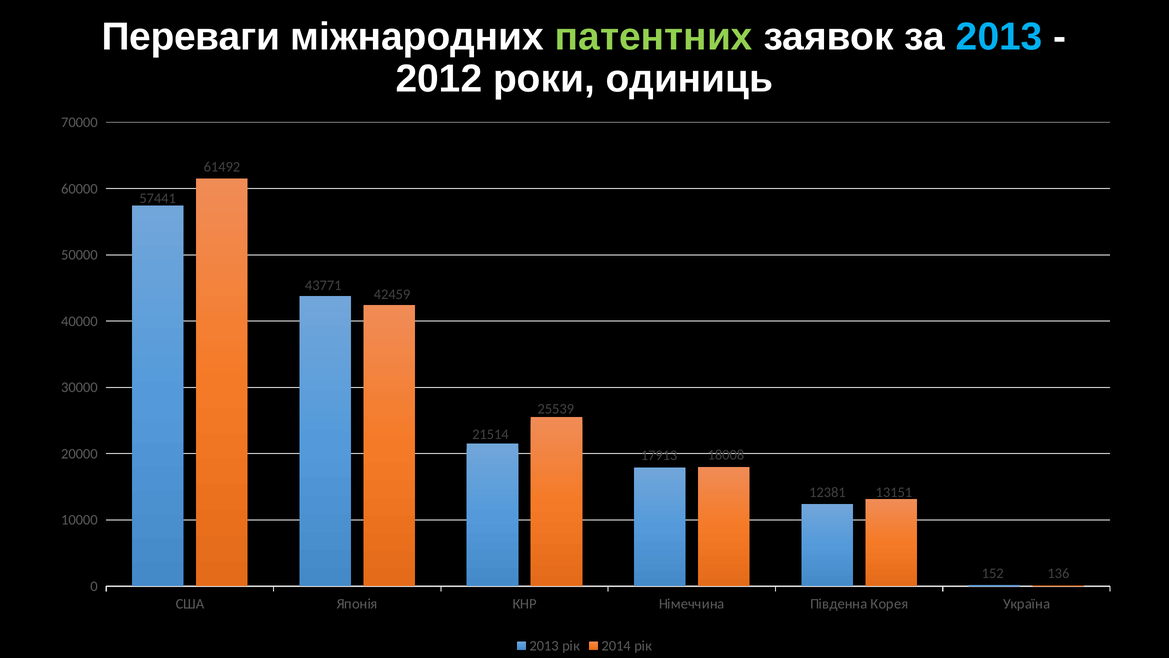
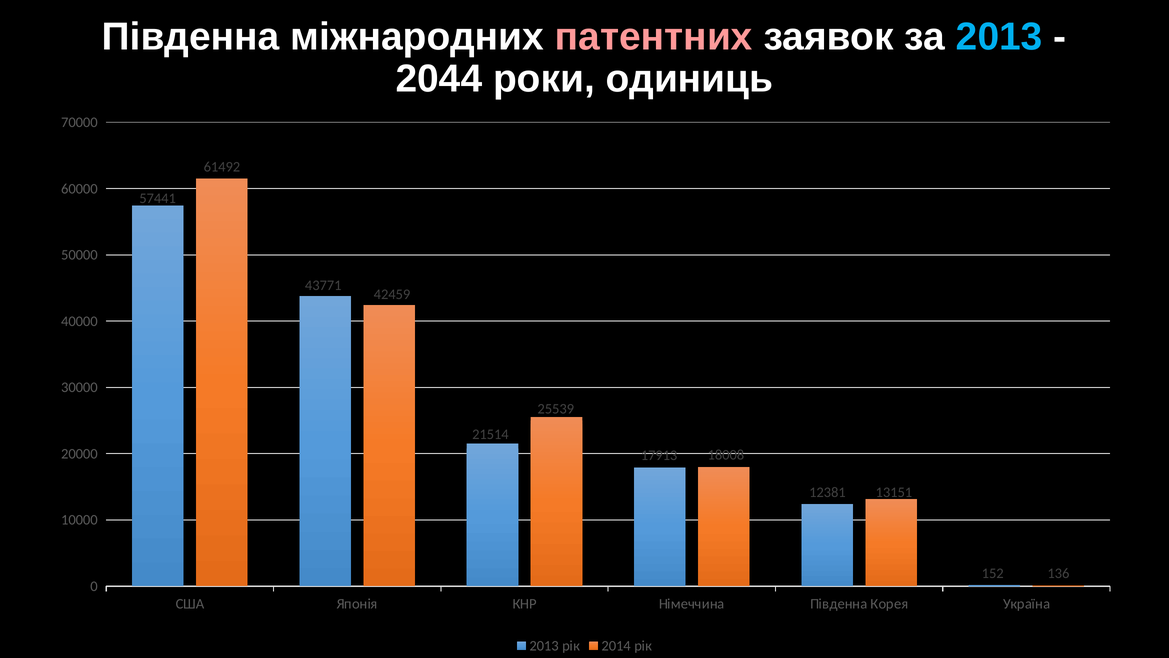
Переваги at (191, 37): Переваги -> Південна
патентних colour: light green -> pink
2012: 2012 -> 2044
